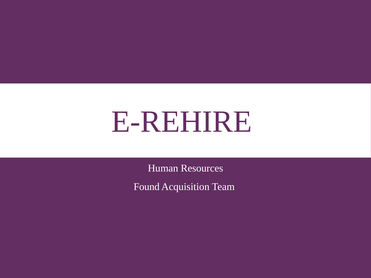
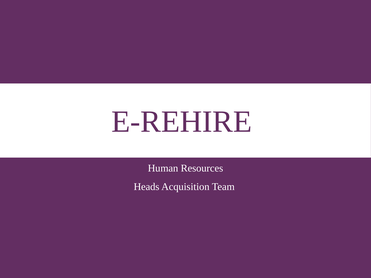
Found: Found -> Heads
